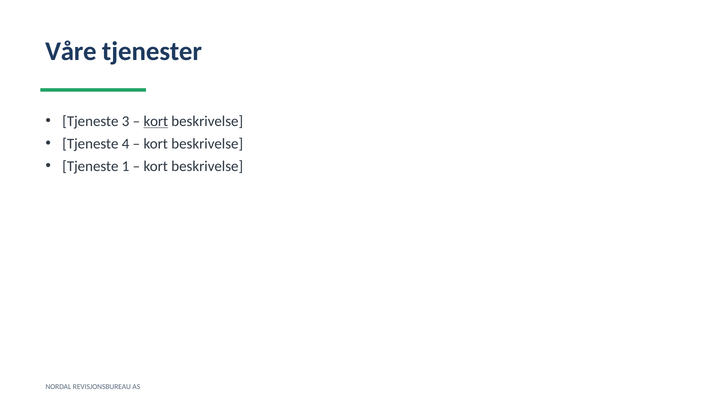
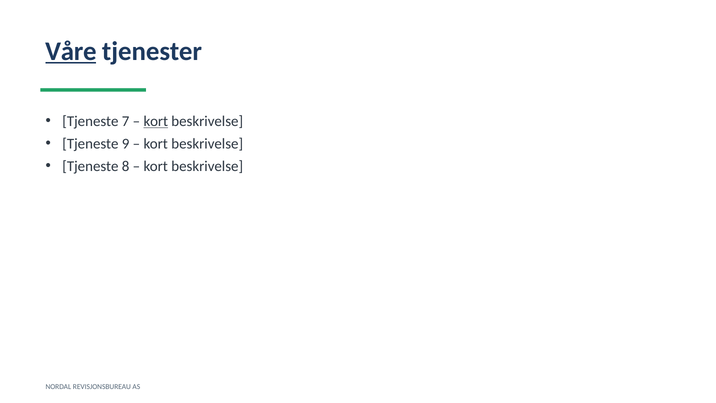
Våre underline: none -> present
3: 3 -> 7
4: 4 -> 9
1: 1 -> 8
